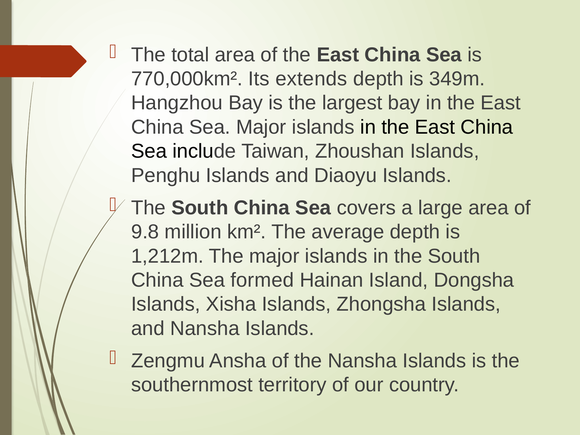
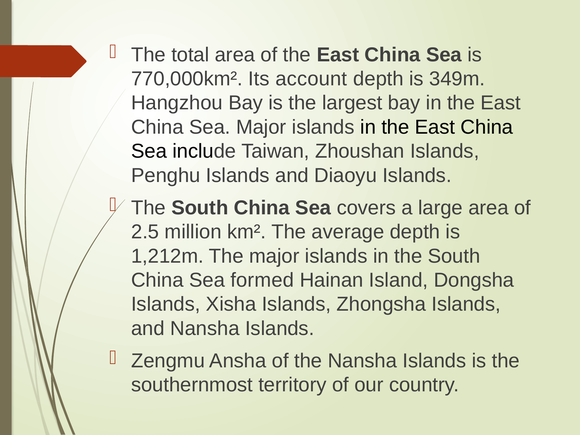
extends: extends -> account
9.8: 9.8 -> 2.5
